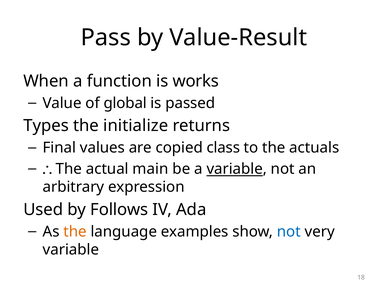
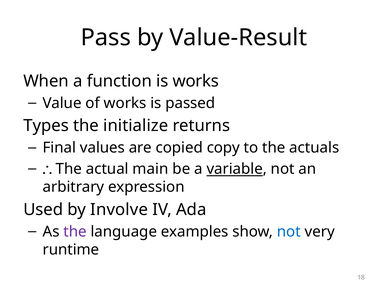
of global: global -> works
class: class -> copy
Follows: Follows -> Involve
the at (75, 232) colour: orange -> purple
variable at (71, 250): variable -> runtime
